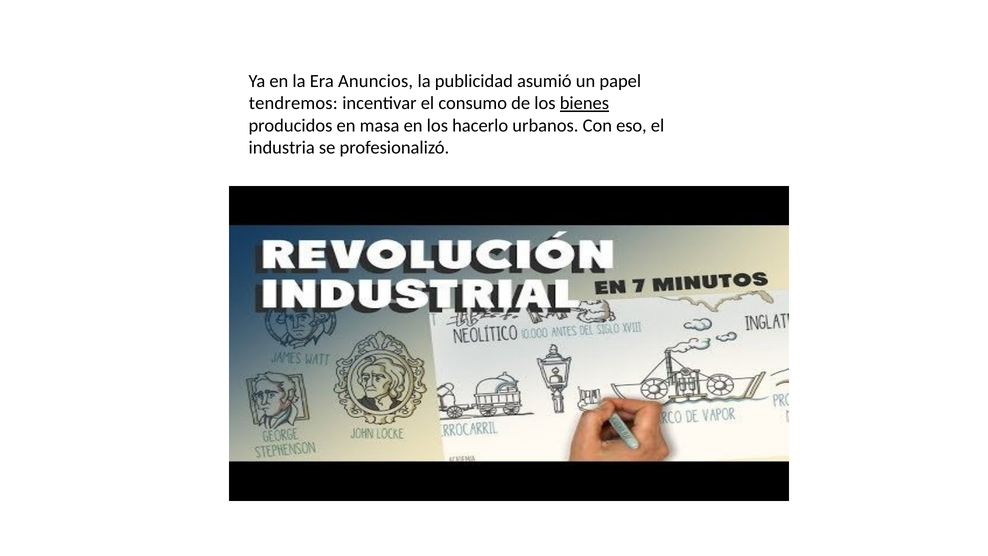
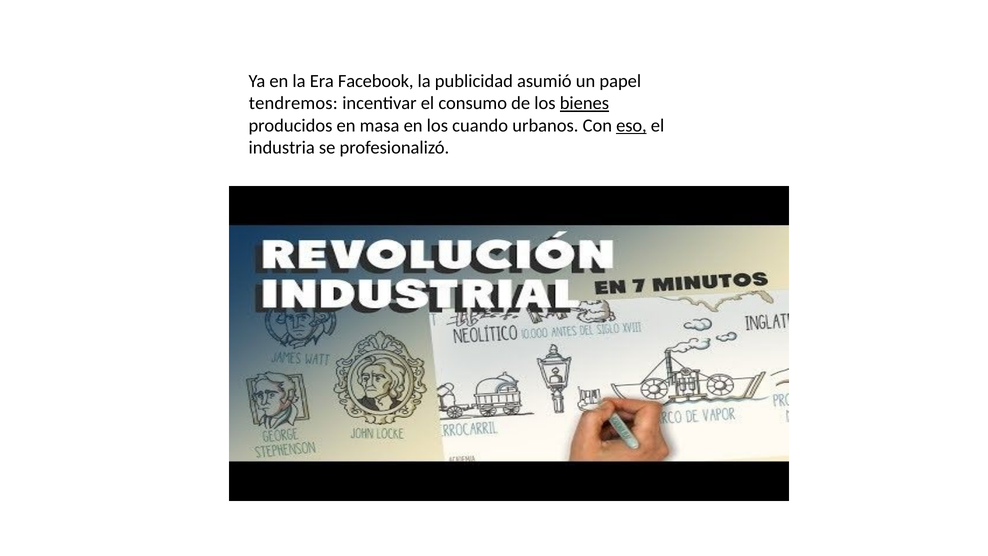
Anuncios: Anuncios -> Facebook
hacerlo: hacerlo -> cuando
eso underline: none -> present
